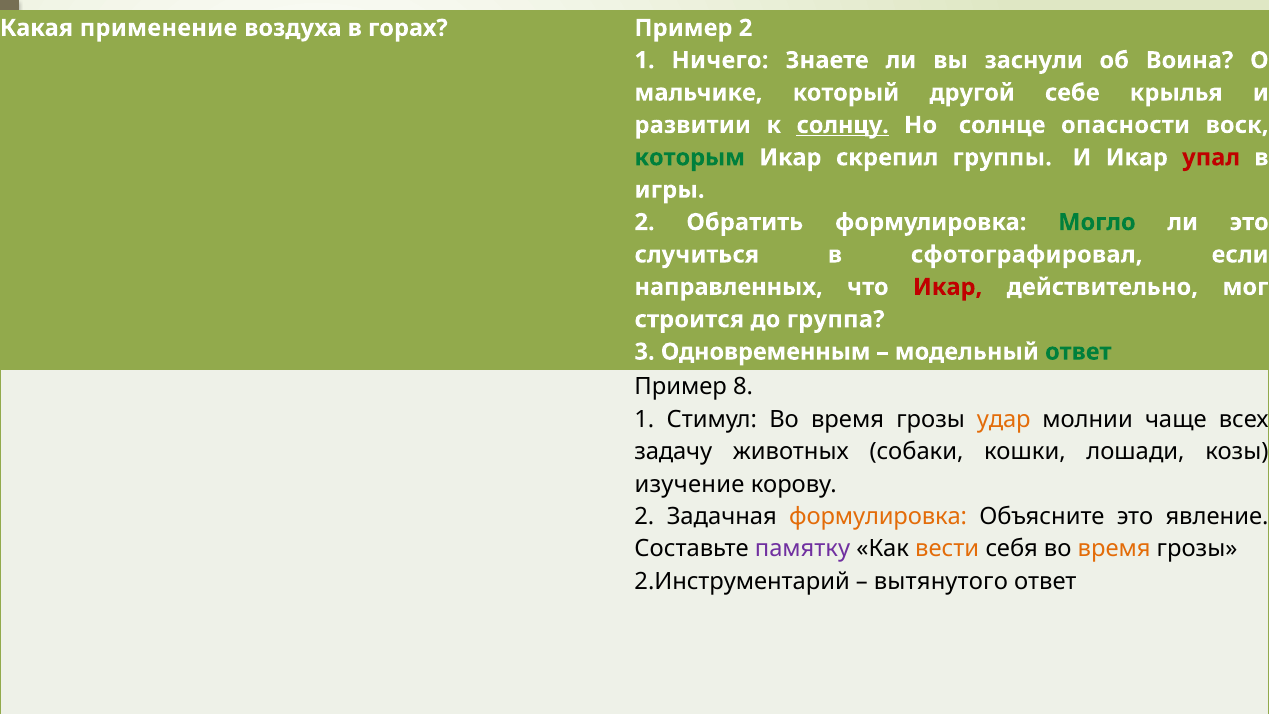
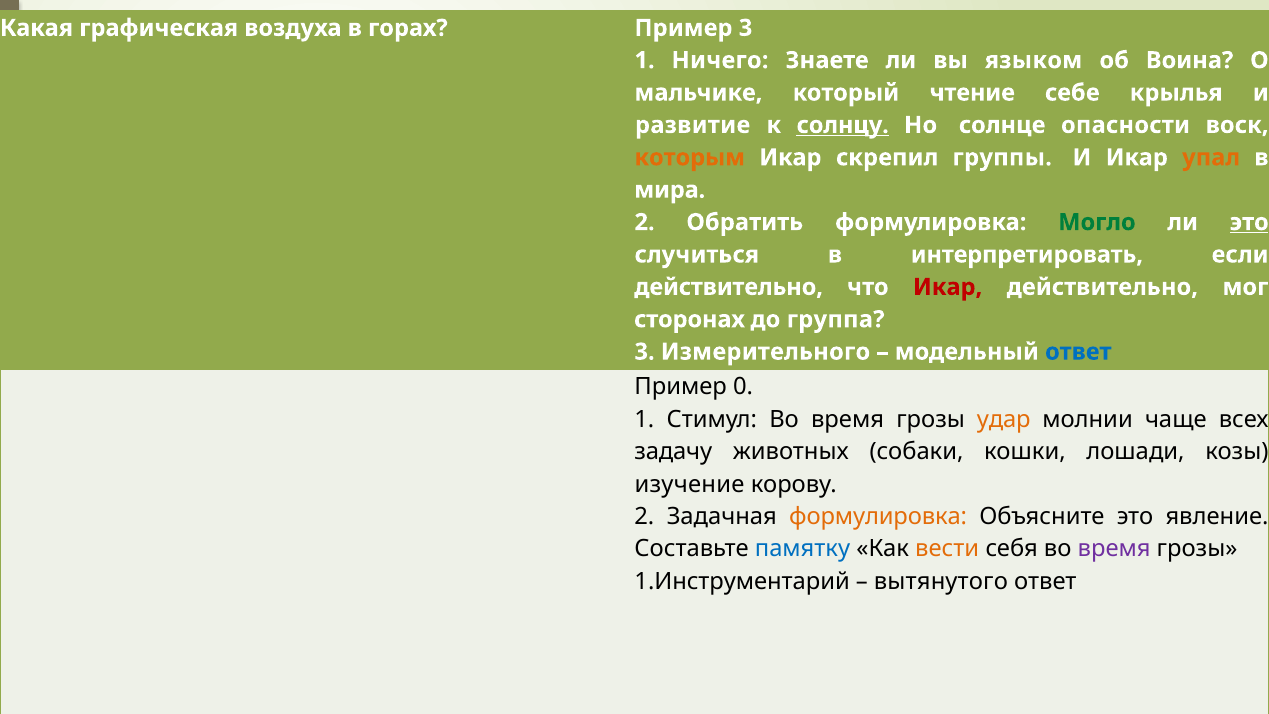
применение: применение -> графическая
Пример 2: 2 -> 3
заснули: заснули -> языком
другой: другой -> чтение
развитии: развитии -> развитие
которым colour: green -> orange
упал colour: red -> orange
игры: игры -> мира
это at (1249, 222) underline: none -> present
сфотографировал: сфотографировал -> интерпретировать
направленных at (729, 287): направленных -> действительно
строится: строится -> сторонах
Одновременным: Одновременным -> Измерительного
ответ at (1078, 352) colour: green -> blue
8: 8 -> 0
памятку colour: purple -> blue
время at (1114, 549) colour: orange -> purple
2.Инструментарий: 2.Инструментарий -> 1.Инструментарий
